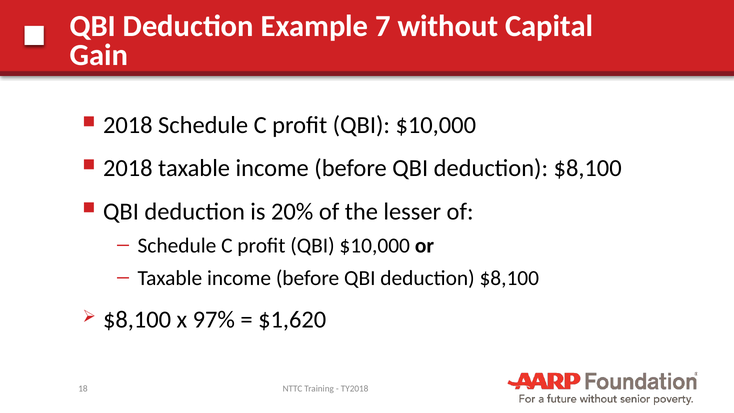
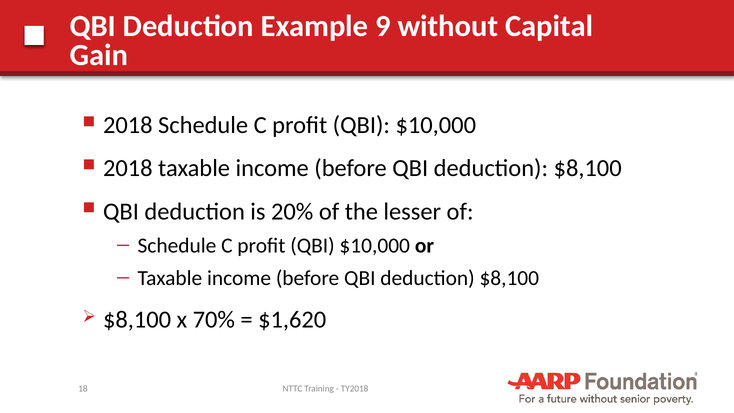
7: 7 -> 9
97%: 97% -> 70%
